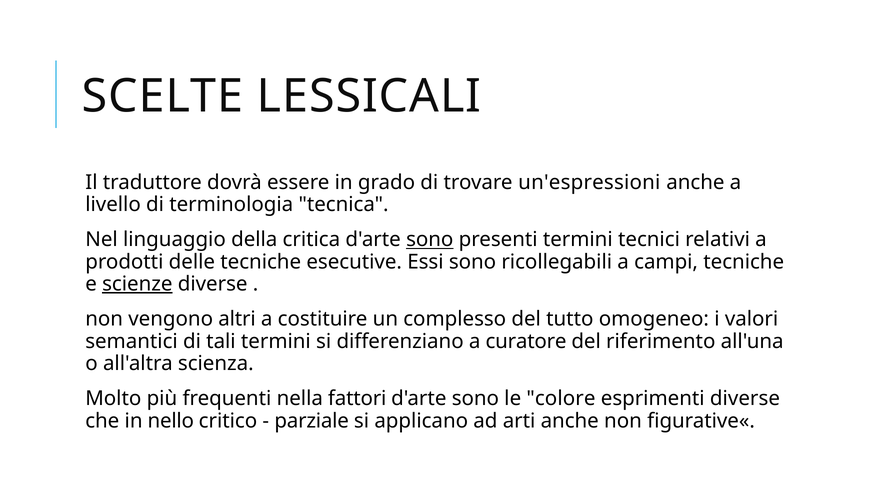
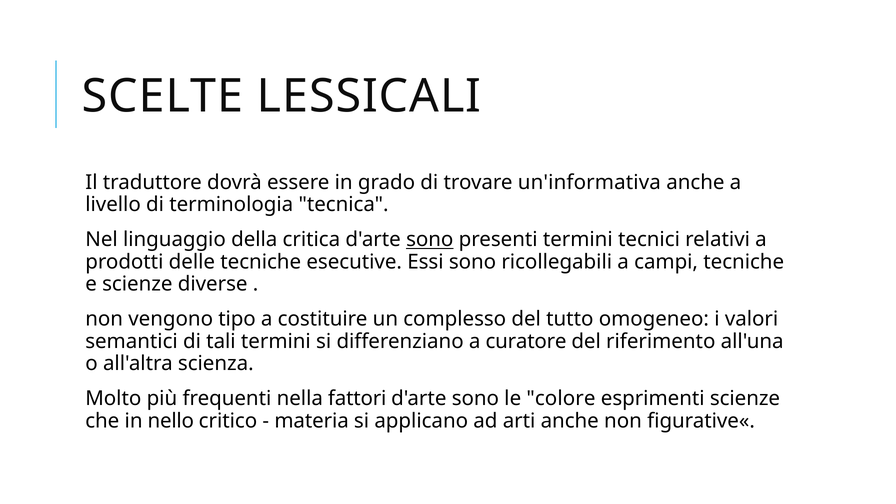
un'espressioni: un'espressioni -> un'informativa
scienze at (137, 284) underline: present -> none
altri: altri -> tipo
esprimenti diverse: diverse -> scienze
parziale: parziale -> materia
